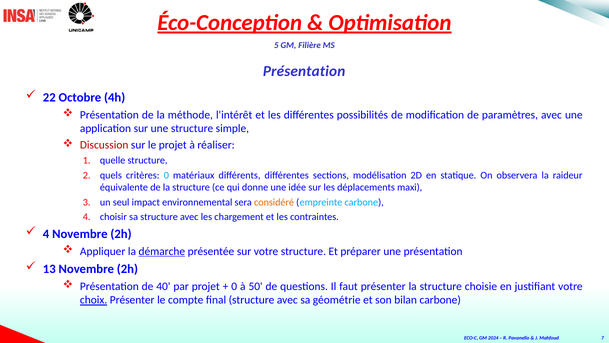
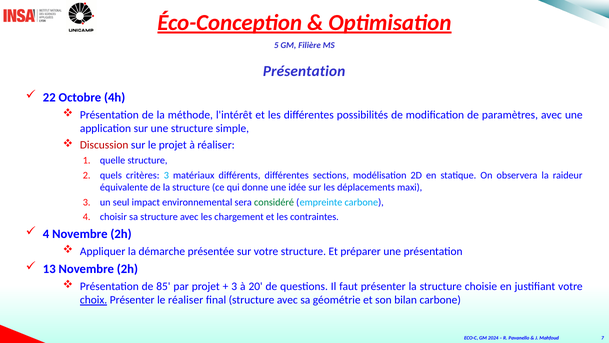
critères 0: 0 -> 3
considéré colour: orange -> green
démarche underline: present -> none
40: 40 -> 85
0 at (234, 286): 0 -> 3
50: 50 -> 20
le compte: compte -> réaliser
